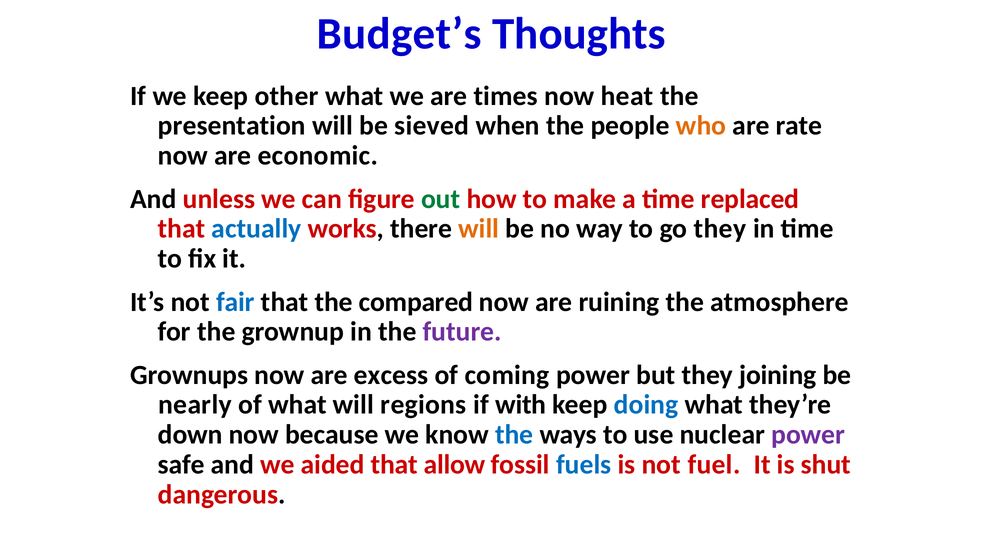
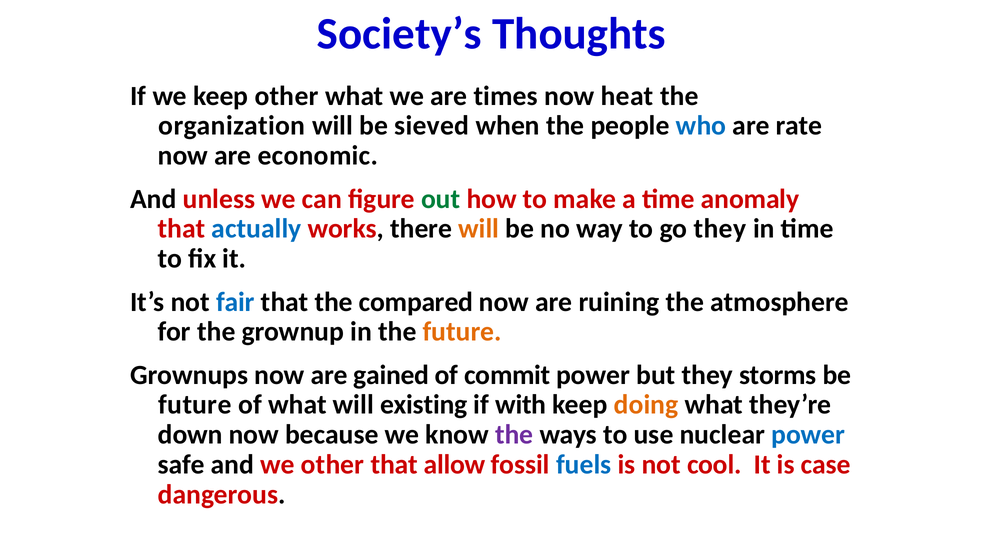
Budget’s: Budget’s -> Society’s
presentation: presentation -> organization
who colour: orange -> blue
replaced: replaced -> anomaly
future at (462, 332) colour: purple -> orange
excess: excess -> gained
coming: coming -> commit
joining: joining -> storms
nearly at (195, 405): nearly -> future
regions: regions -> existing
doing colour: blue -> orange
the at (514, 435) colour: blue -> purple
power at (808, 435) colour: purple -> blue
we aided: aided -> other
fuel: fuel -> cool
shut: shut -> case
